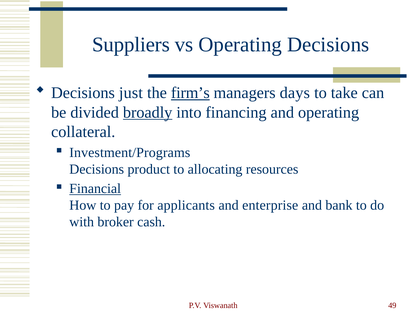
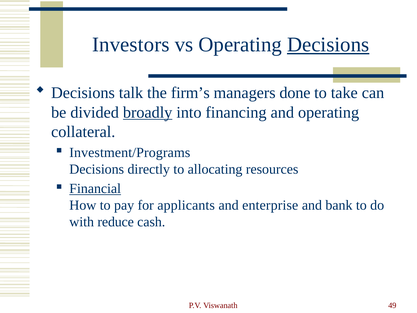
Suppliers: Suppliers -> Investors
Decisions at (328, 45) underline: none -> present
just: just -> talk
firm’s underline: present -> none
days: days -> done
product: product -> directly
broker: broker -> reduce
